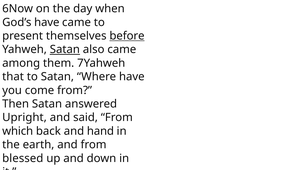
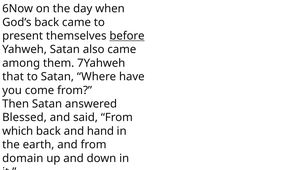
God’s have: have -> back
Satan at (65, 50) underline: present -> none
Upright: Upright -> Blessed
blessed: blessed -> domain
